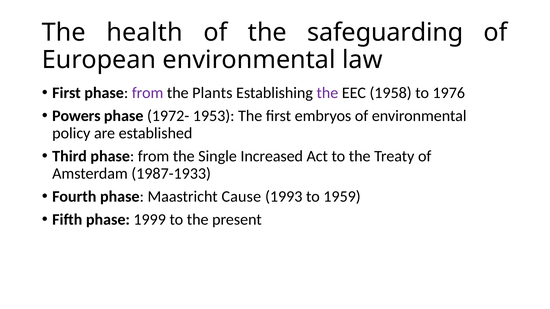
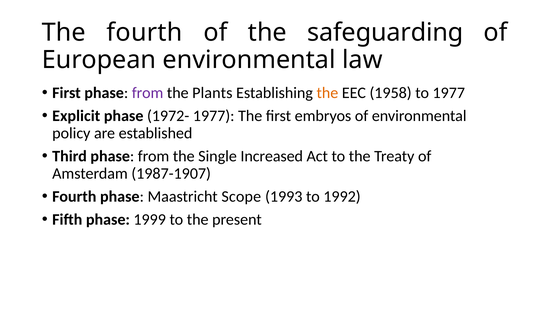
The health: health -> fourth
the at (327, 93) colour: purple -> orange
to 1976: 1976 -> 1977
Powers: Powers -> Explicit
1972- 1953: 1953 -> 1977
1987-1933: 1987-1933 -> 1987-1907
Cause: Cause -> Scope
1959: 1959 -> 1992
